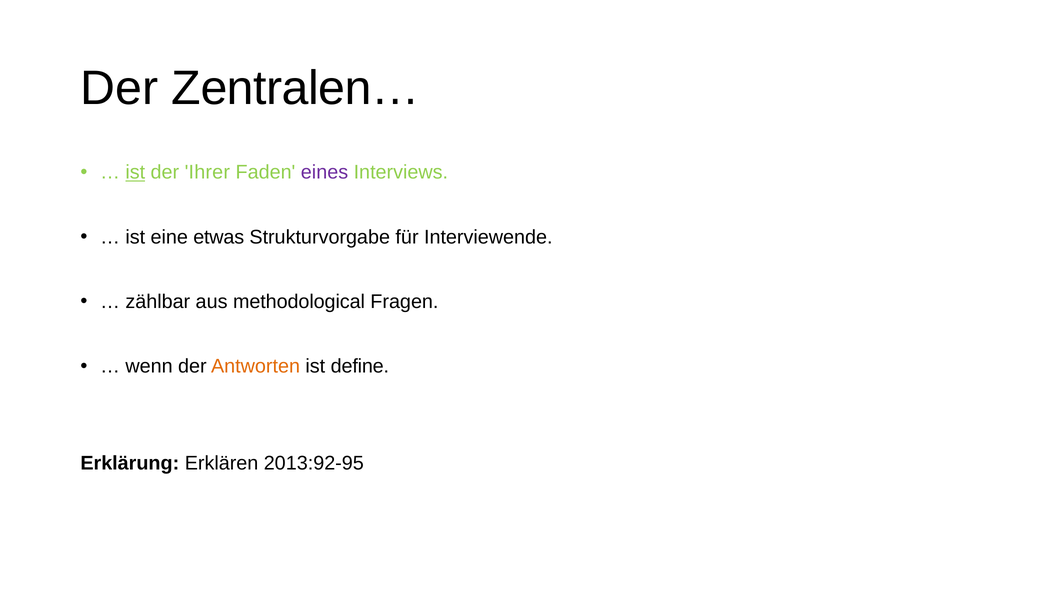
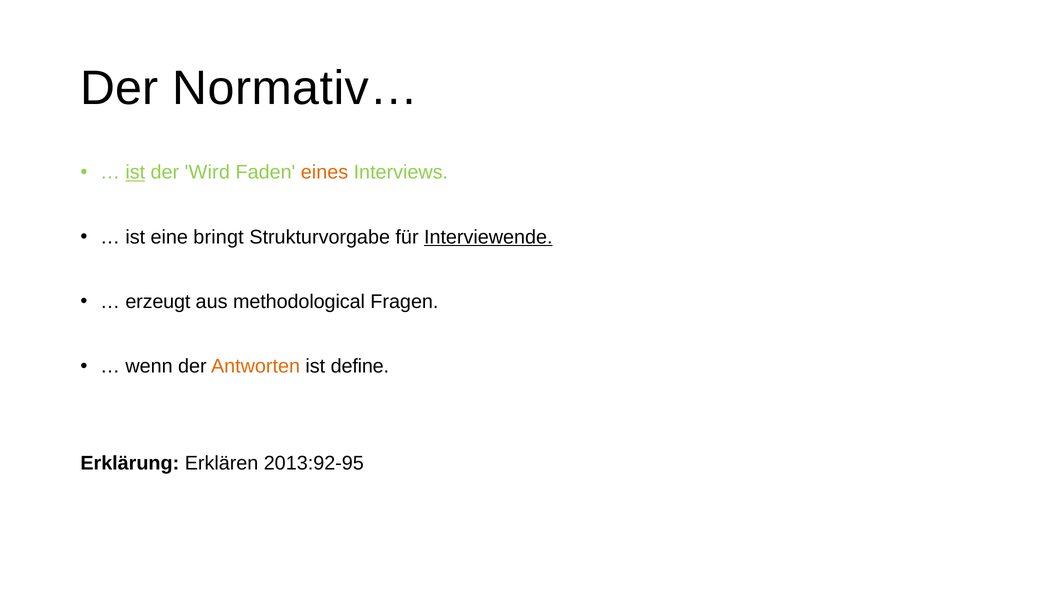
Zentralen…: Zentralen… -> Normativ…
Ihrer: Ihrer -> Wird
eines colour: purple -> orange
etwas: etwas -> bringt
Interviewende underline: none -> present
zählbar: zählbar -> erzeugt
